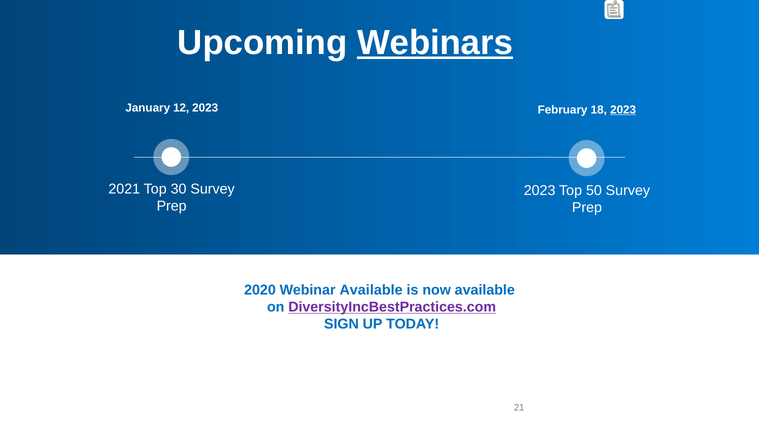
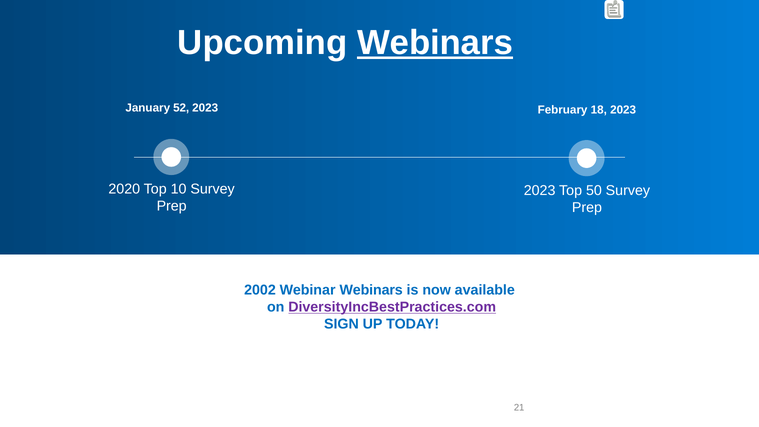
12: 12 -> 52
2023 at (623, 110) underline: present -> none
2021: 2021 -> 2020
30: 30 -> 10
2020: 2020 -> 2002
Webinar Available: Available -> Webinars
